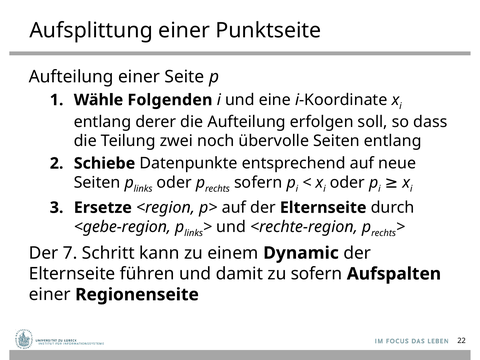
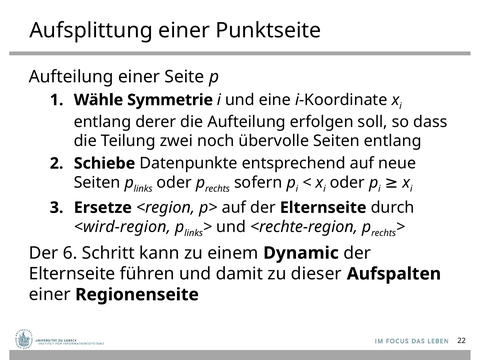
Folgenden: Folgenden -> Symmetrie
<gebe-region: <gebe-region -> <wird-region
7: 7 -> 6
zu sofern: sofern -> dieser
